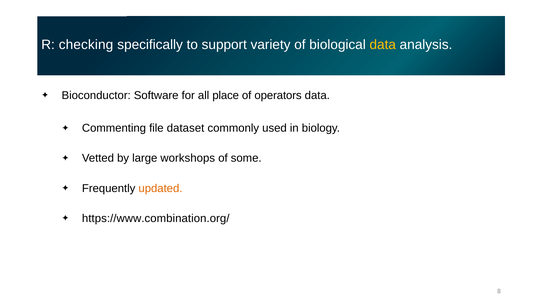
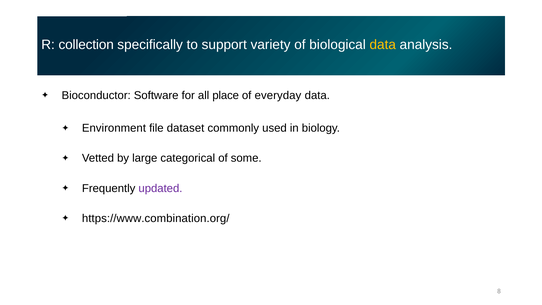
checking: checking -> collection
operators: operators -> everyday
Commenting: Commenting -> Environment
workshops: workshops -> categorical
updated colour: orange -> purple
